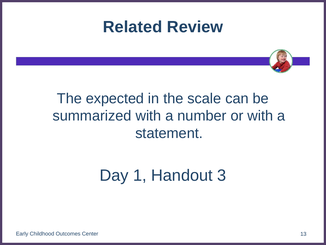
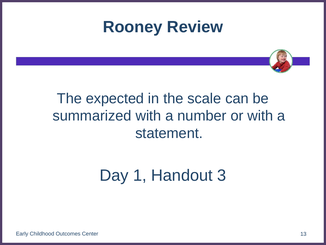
Related: Related -> Rooney
